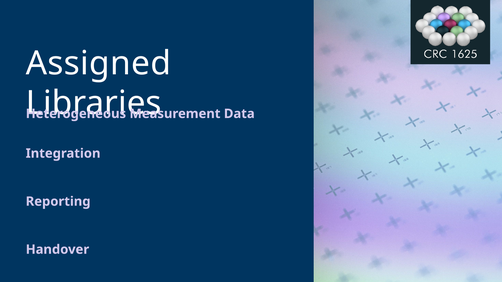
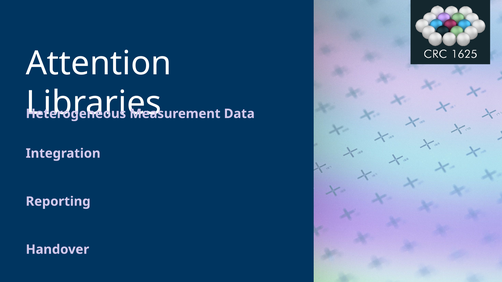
Assigned: Assigned -> Attention
